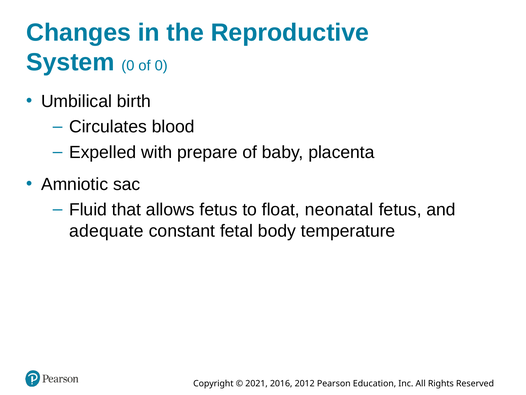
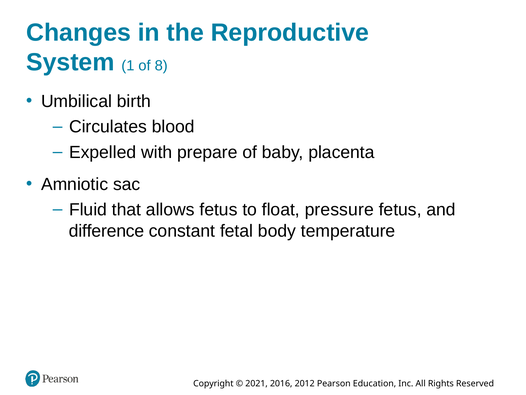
System 0: 0 -> 1
of 0: 0 -> 8
neonatal: neonatal -> pressure
adequate: adequate -> difference
